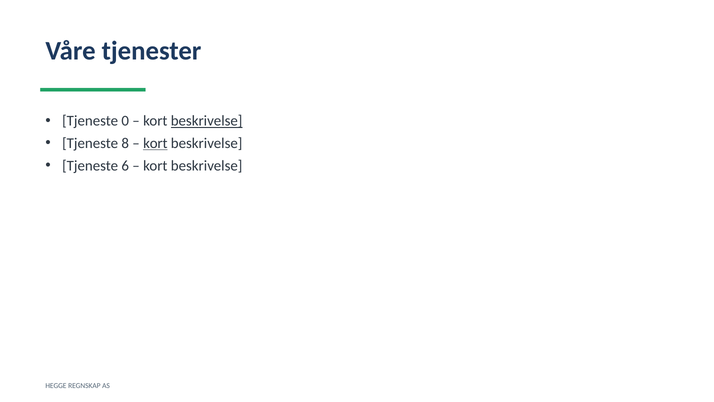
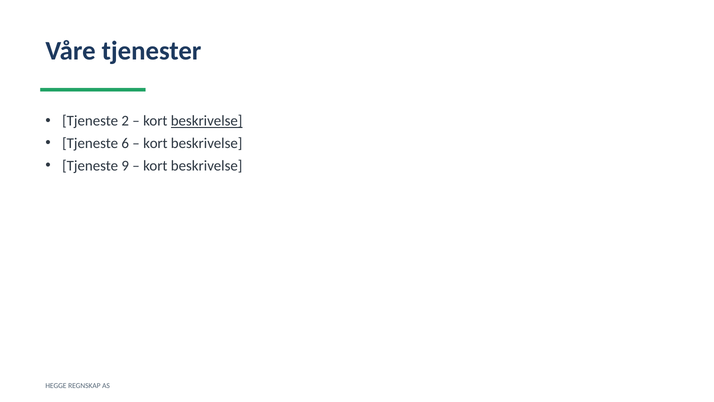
0: 0 -> 2
8: 8 -> 6
kort at (155, 143) underline: present -> none
6: 6 -> 9
